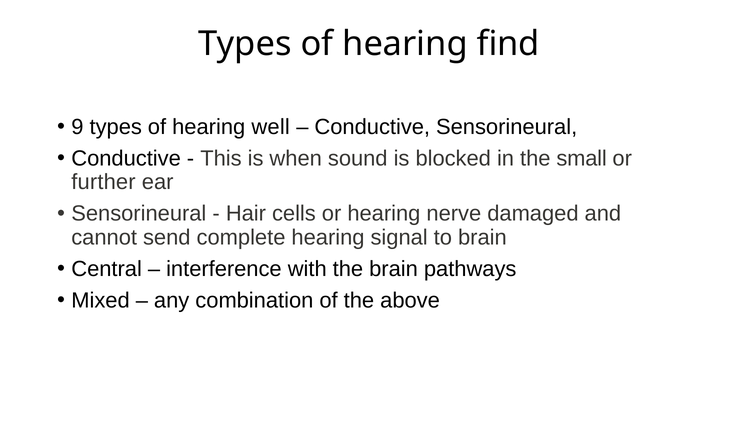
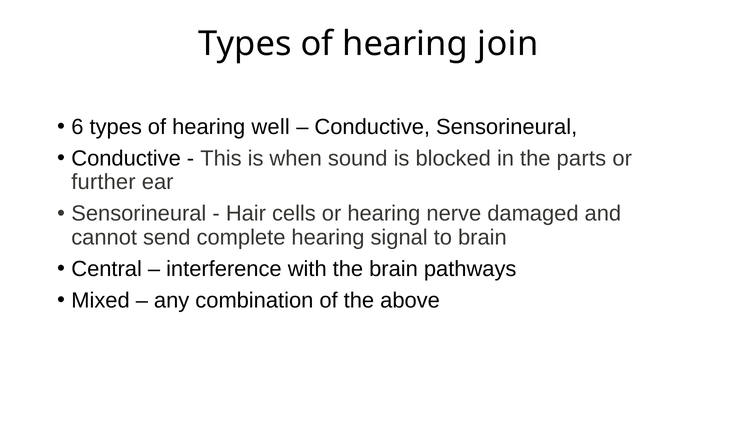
find: find -> join
9: 9 -> 6
small: small -> parts
